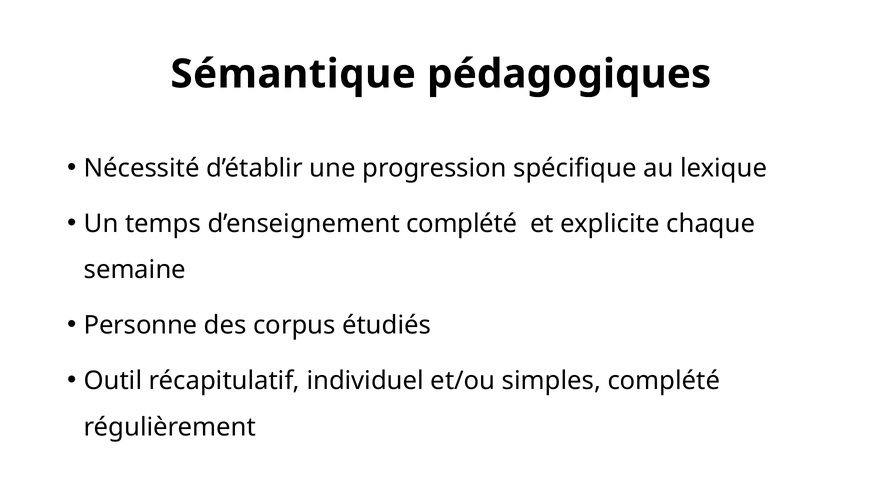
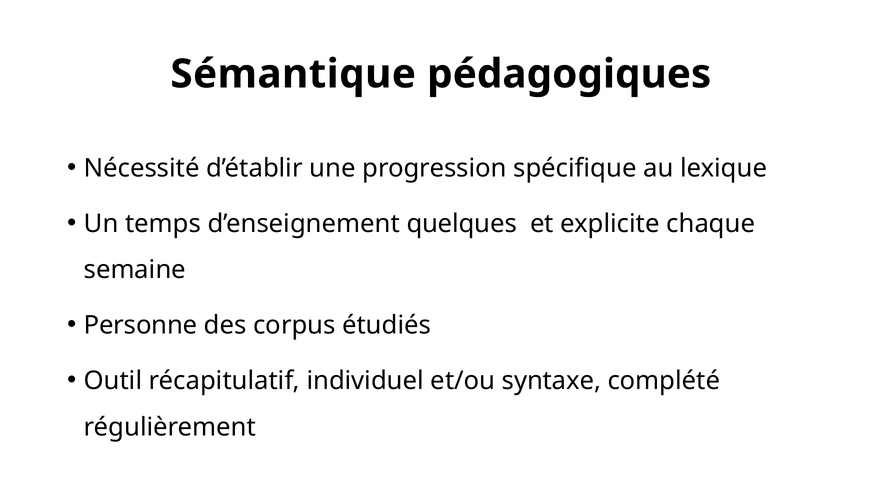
d’enseignement complété: complété -> quelques
simples: simples -> syntaxe
